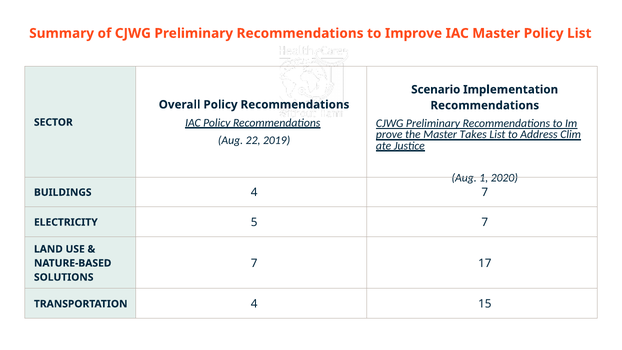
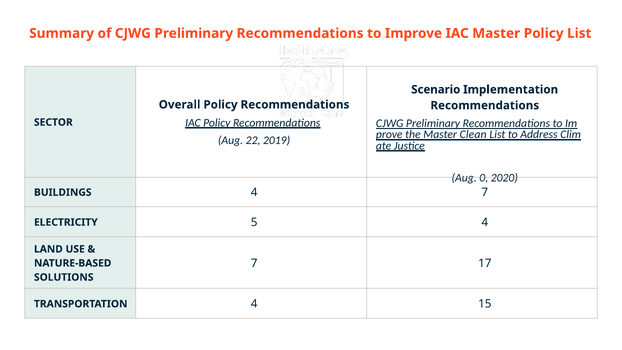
Takes: Takes -> Clean
1: 1 -> 0
5 7: 7 -> 4
